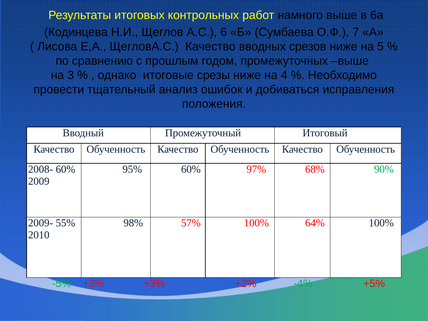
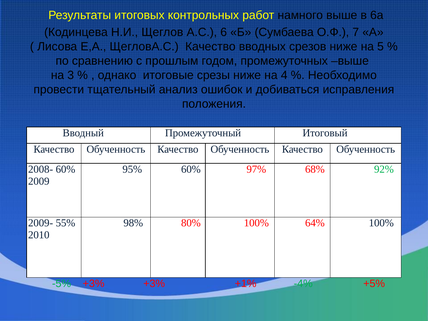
90%: 90% -> 92%
57%: 57% -> 80%
+2%: +2% -> +1%
